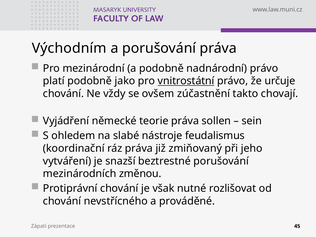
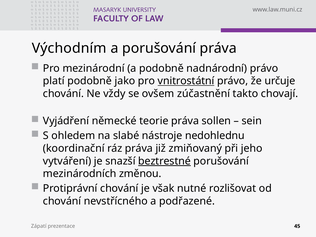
feudalismus: feudalismus -> nedohlednu
beztrestné underline: none -> present
prováděné: prováděné -> podřazené
